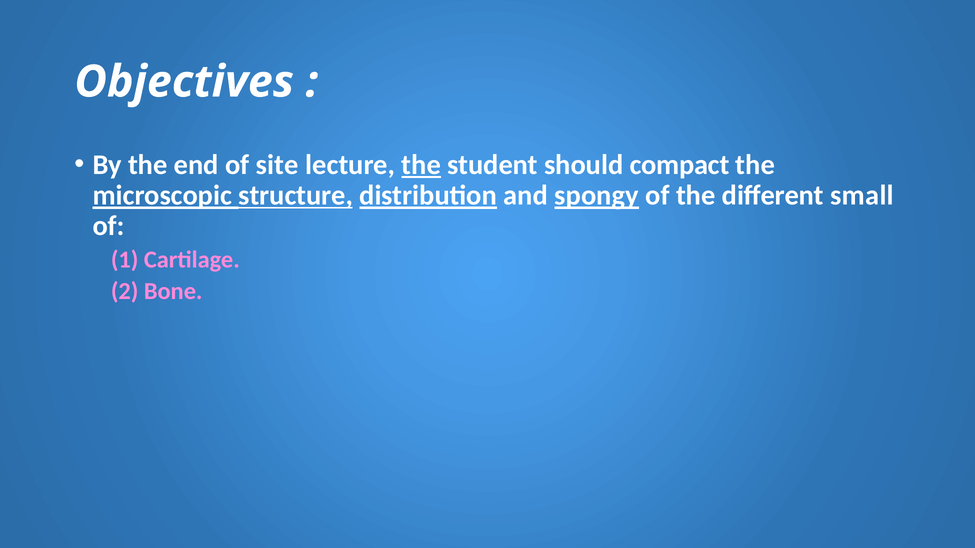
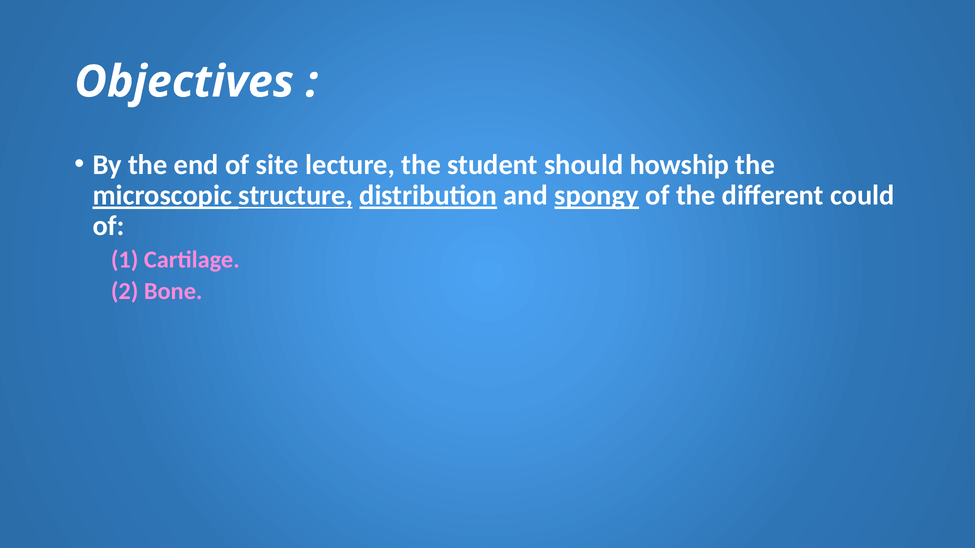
the at (421, 165) underline: present -> none
compact: compact -> howship
small: small -> could
